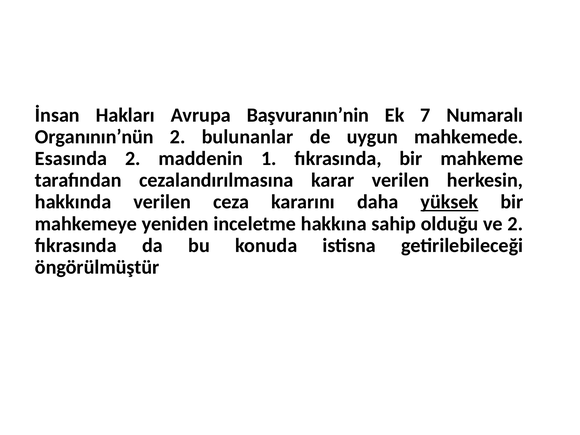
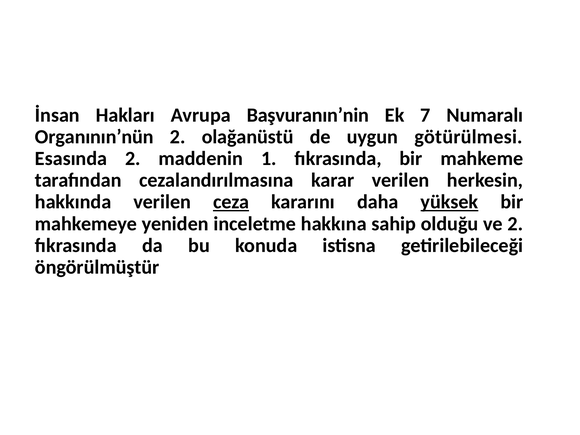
bulunanlar: bulunanlar -> olağanüstü
mahkemede: mahkemede -> götürülmesi
ceza underline: none -> present
